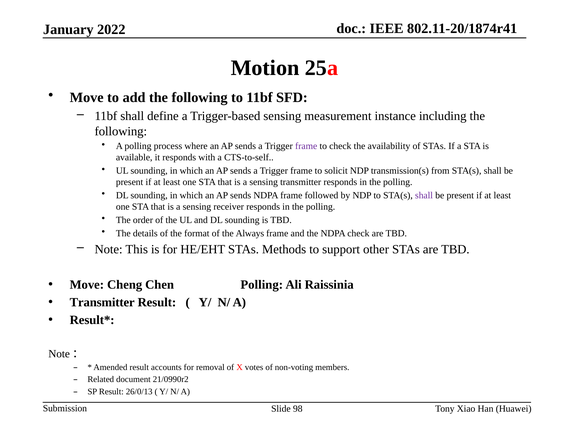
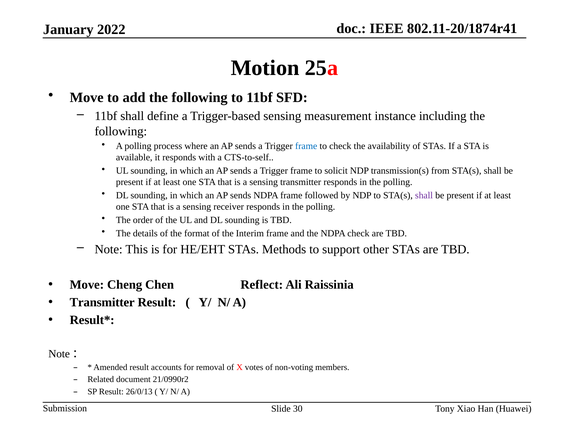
frame at (306, 146) colour: purple -> blue
Always: Always -> Interim
Chen Polling: Polling -> Reflect
98: 98 -> 30
